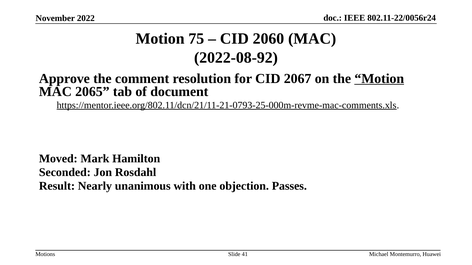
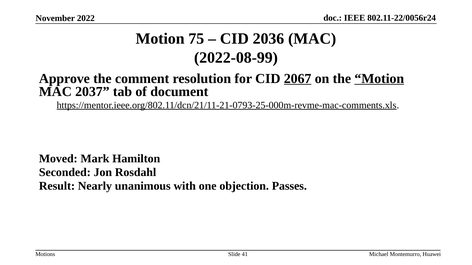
2060: 2060 -> 2036
2022-08-92: 2022-08-92 -> 2022-08-99
2067 underline: none -> present
2065: 2065 -> 2037
